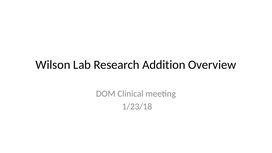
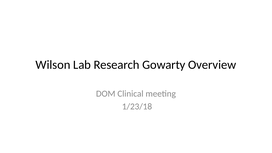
Addition: Addition -> Gowarty
